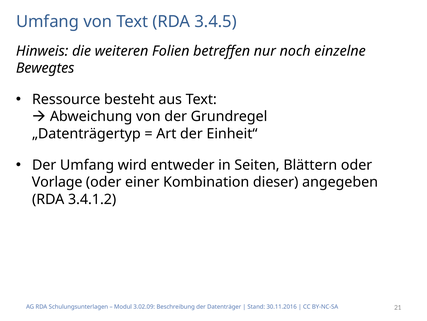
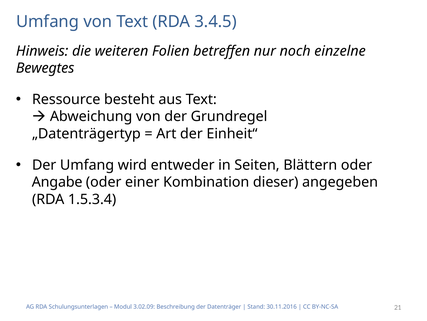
Vorlage: Vorlage -> Angabe
3.4.1.2: 3.4.1.2 -> 1.5.3.4
